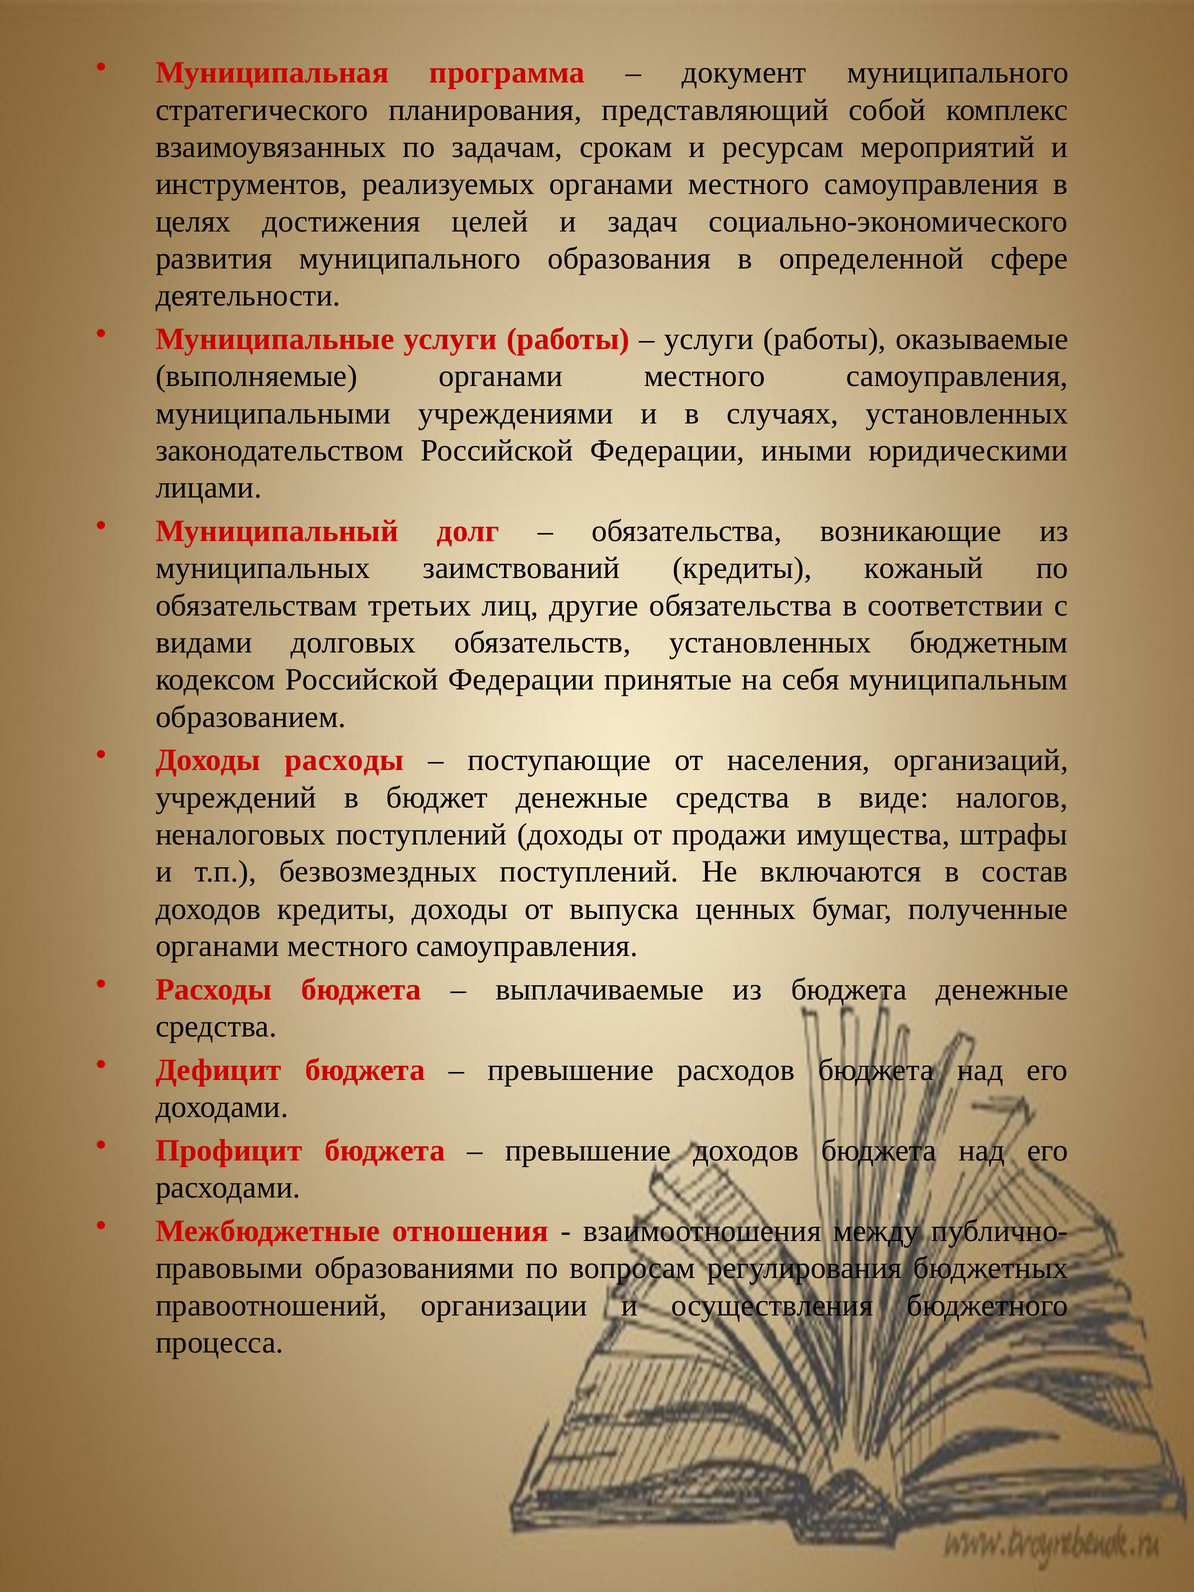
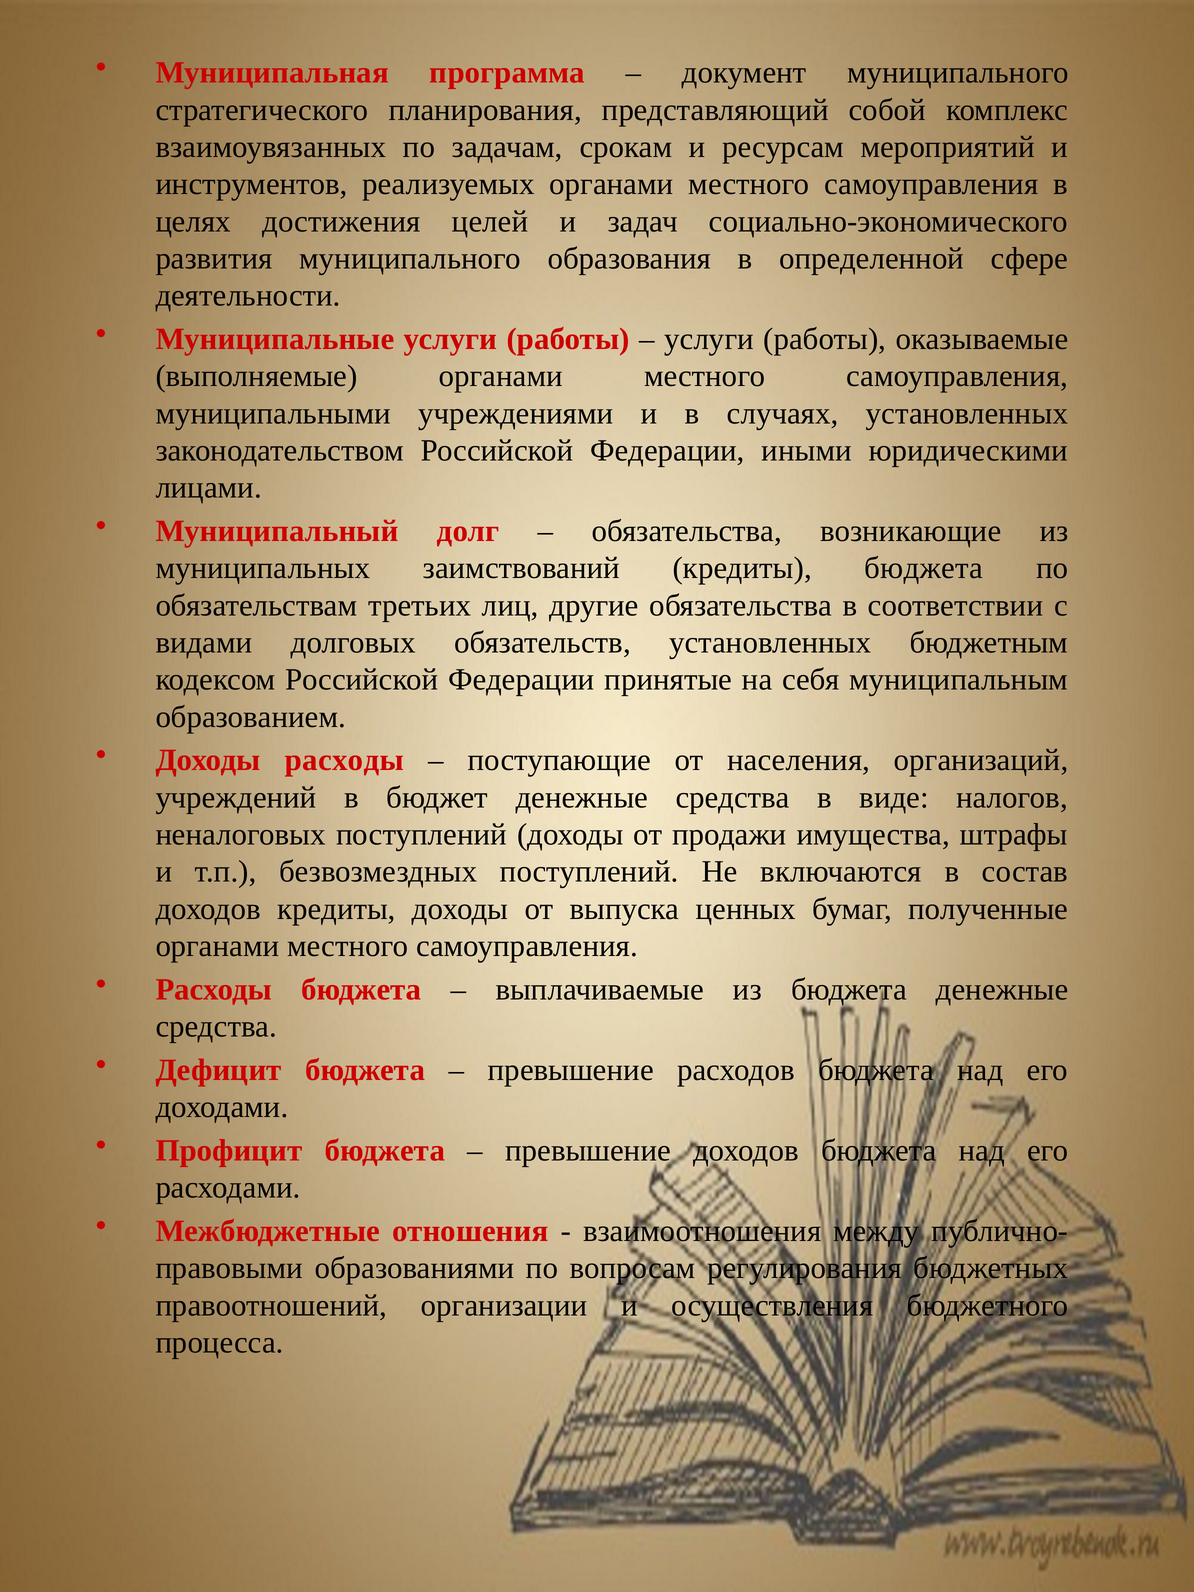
кредиты кожаный: кожаный -> бюджета
